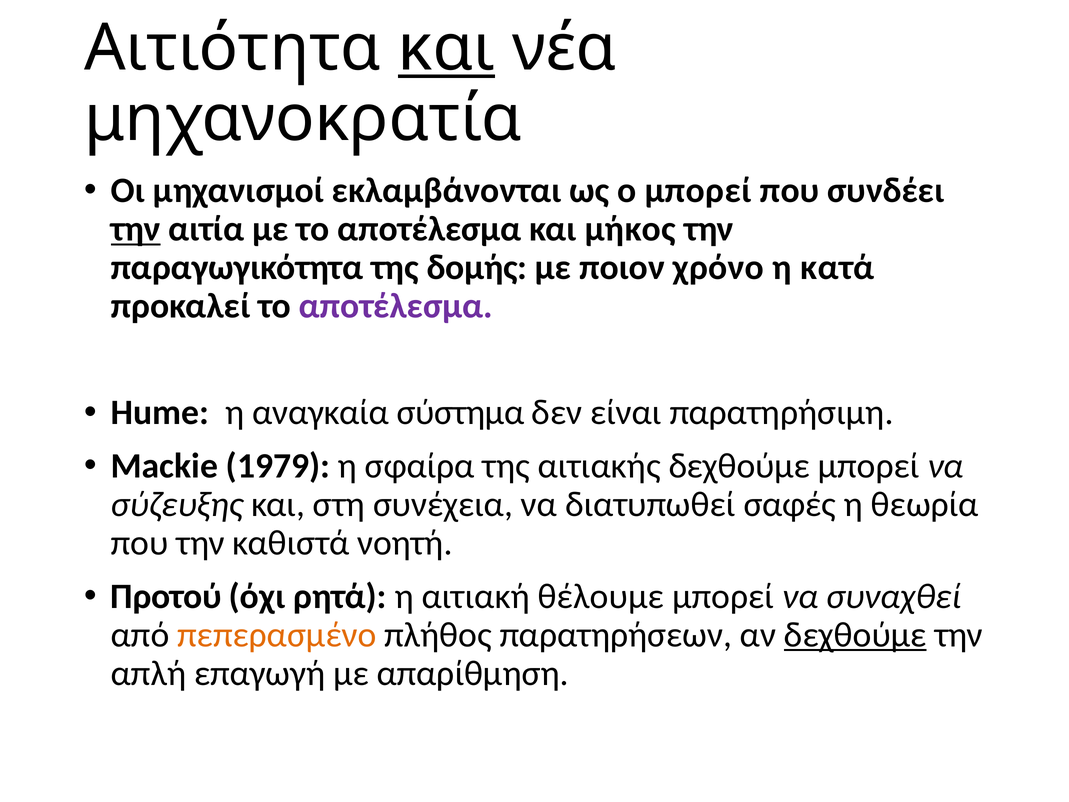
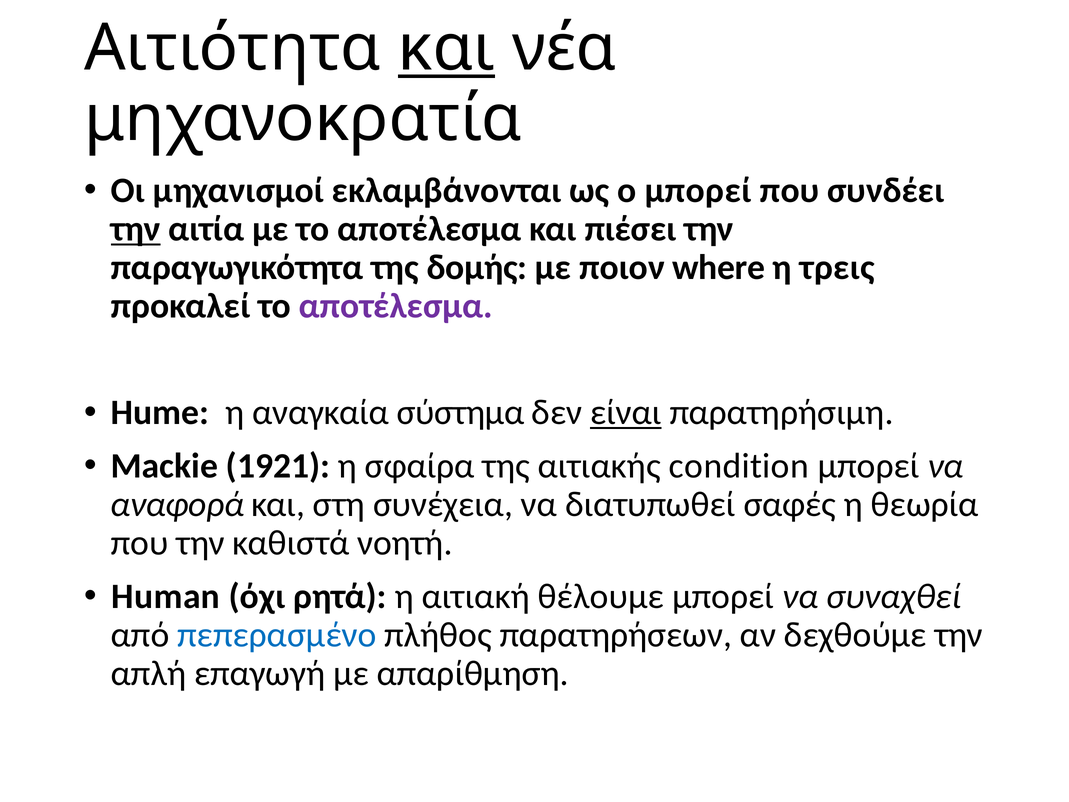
μήκος: μήκος -> πιέσει
χρόνο: χρόνο -> where
κατά: κατά -> τρεις
είναι underline: none -> present
1979: 1979 -> 1921
αιτιακής δεχθούμε: δεχθούμε -> condition
σύζευξης: σύζευξης -> αναφορά
Προτού: Προτού -> Human
πεπερασμένο colour: orange -> blue
δεχθούμε at (855, 635) underline: present -> none
